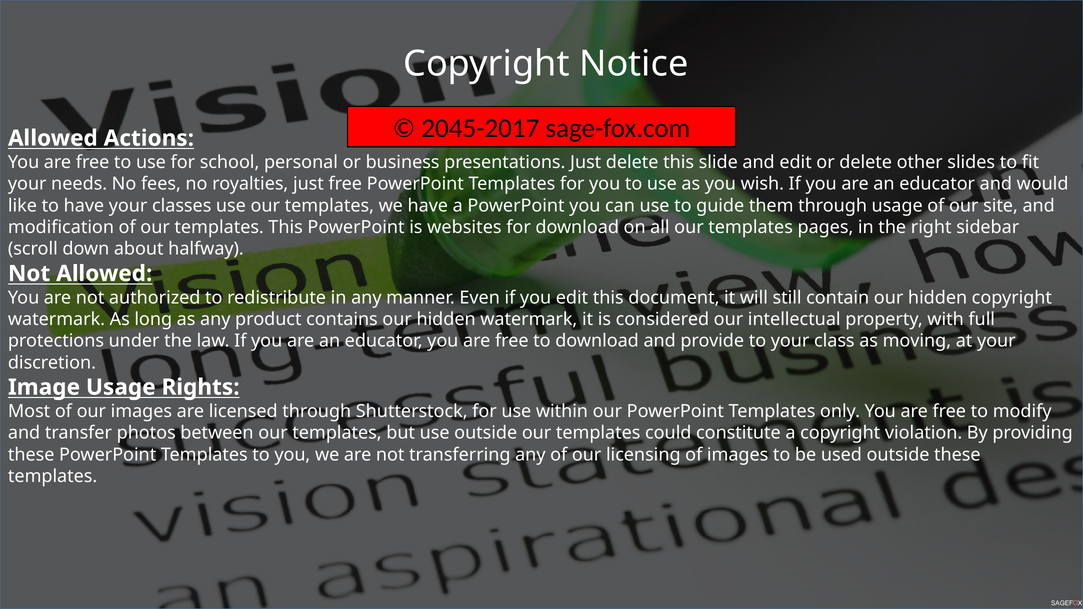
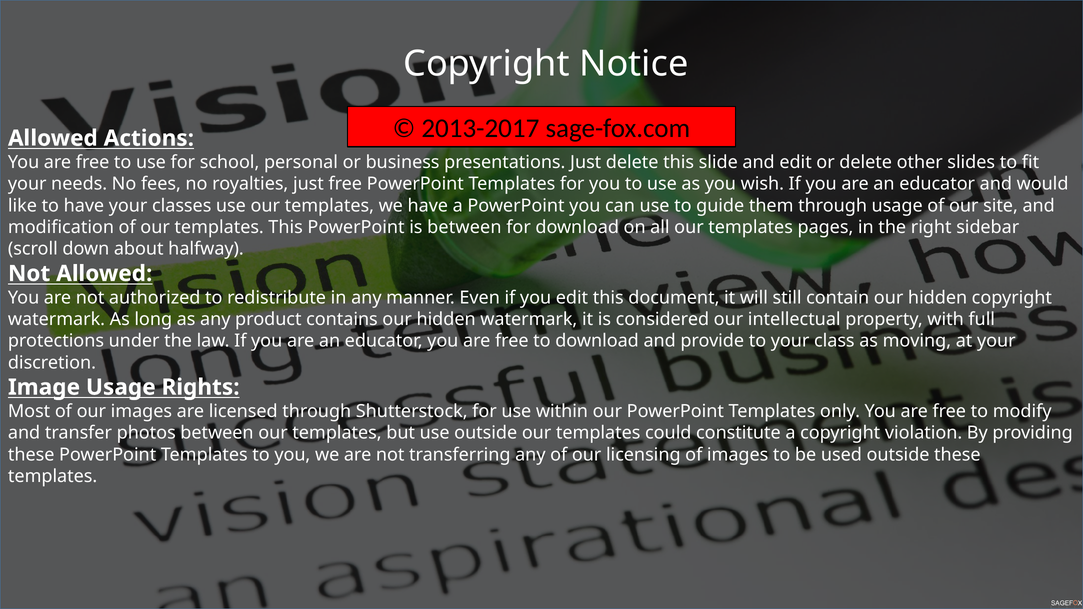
2045-2017: 2045-2017 -> 2013-2017
is websites: websites -> between
